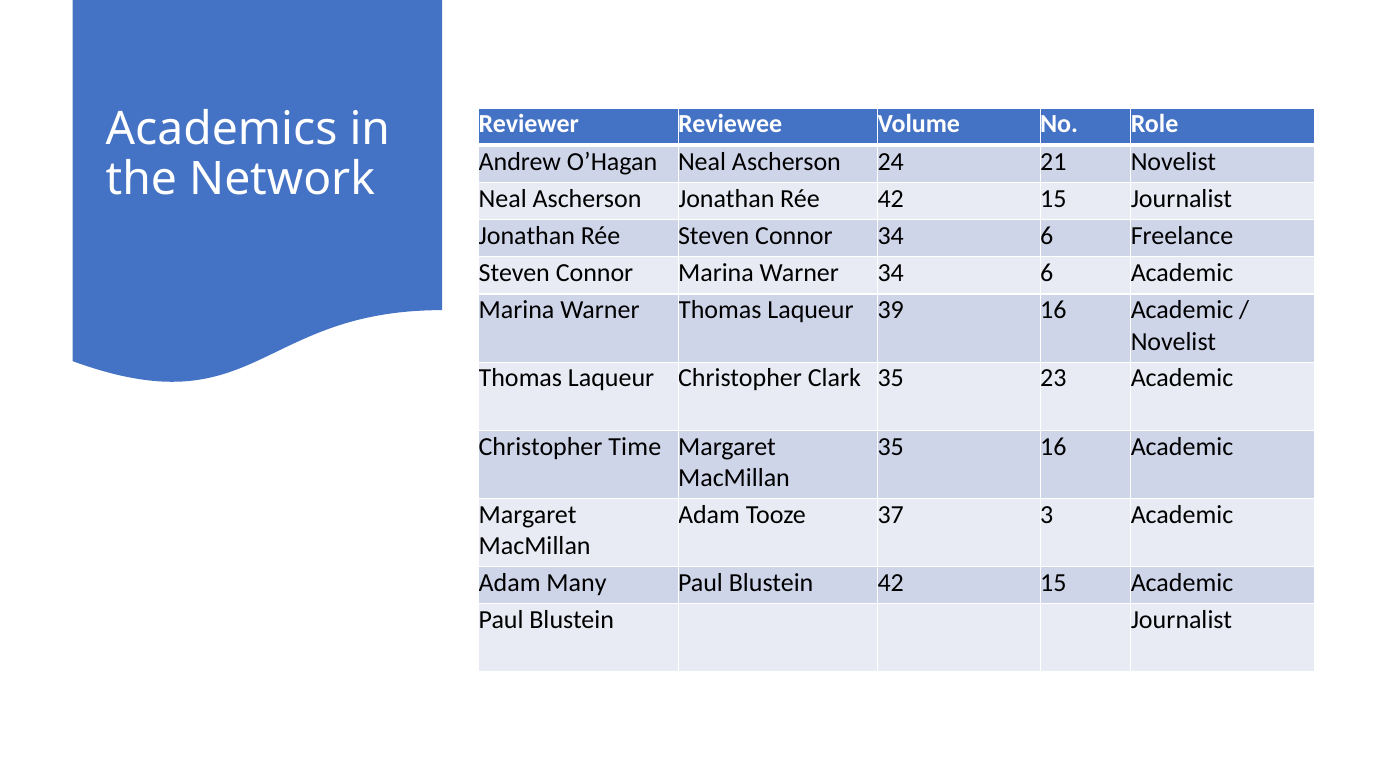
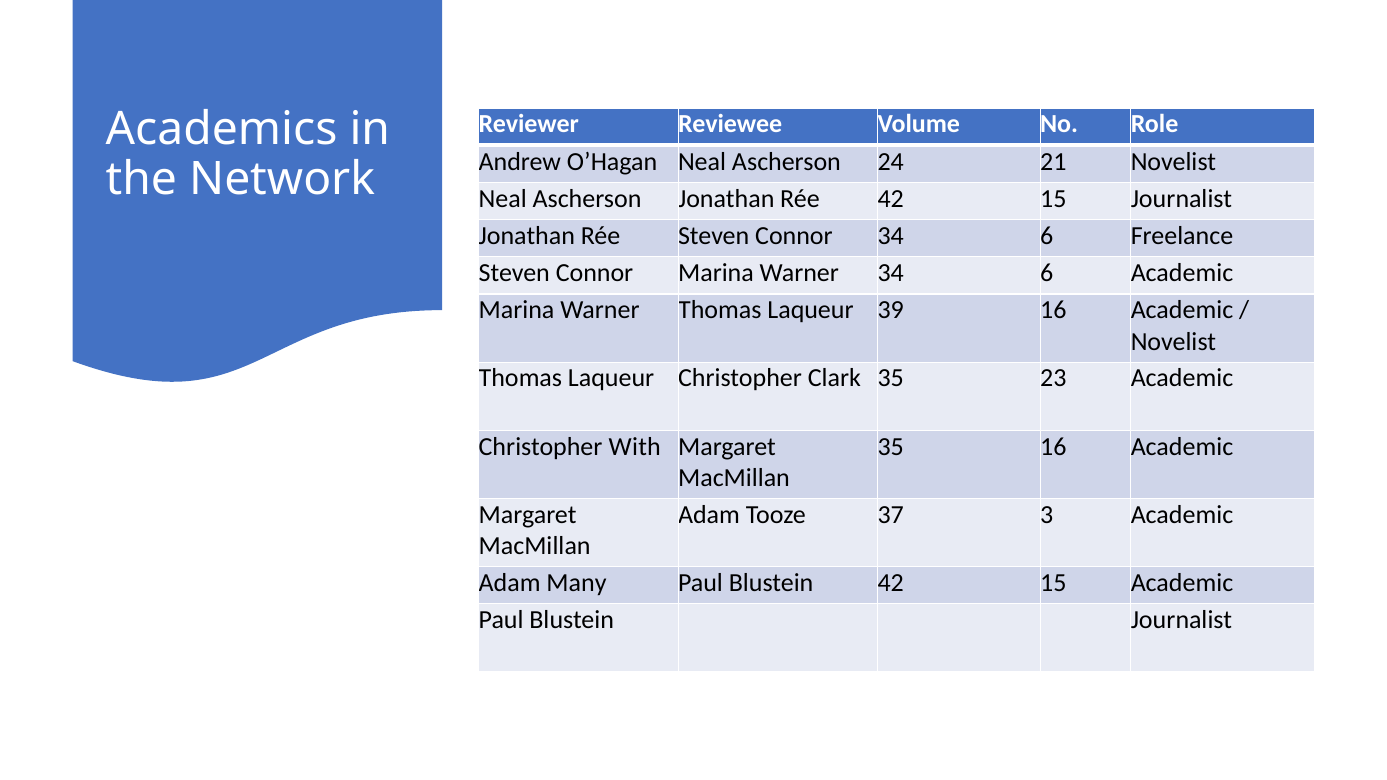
Time: Time -> With
